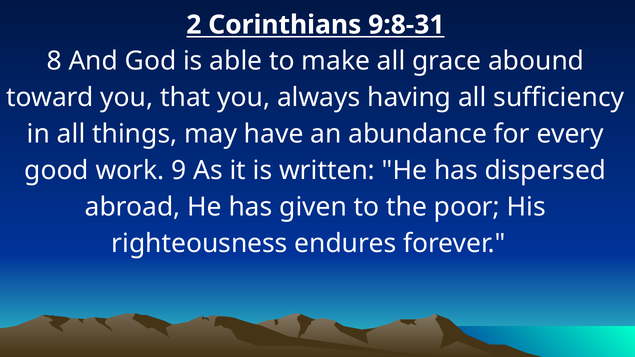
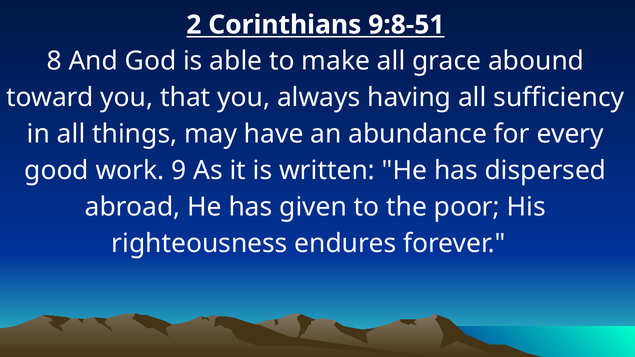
9:8-31: 9:8-31 -> 9:8-51
